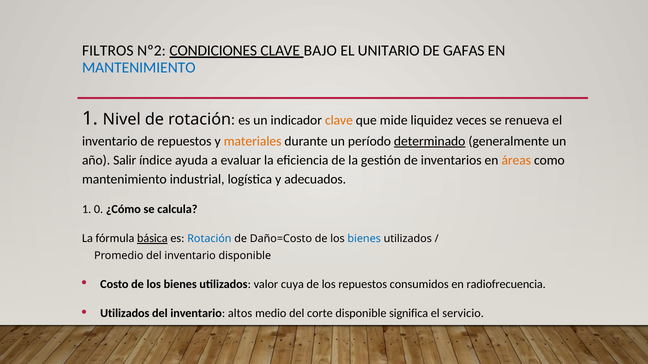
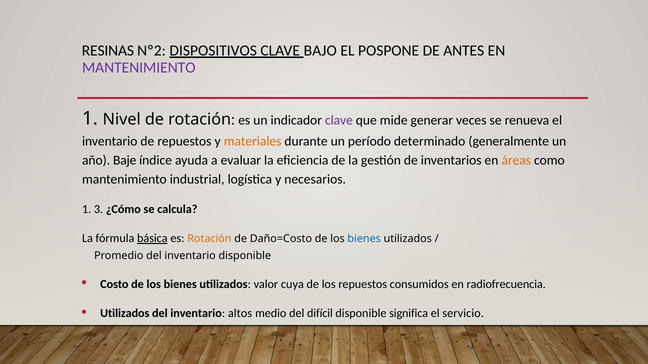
FILTROS: FILTROS -> RESINAS
CONDICIONES: CONDICIONES -> DISPOSITIVOS
UNITARIO: UNITARIO -> POSPONE
GAFAS: GAFAS -> ANTES
MANTENIMIENTO at (139, 68) colour: blue -> purple
clave at (339, 121) colour: orange -> purple
liquidez: liquidez -> generar
determinado underline: present -> none
Salir: Salir -> Baje
adecuados: adecuados -> necesarios
0: 0 -> 3
Rotación at (209, 239) colour: blue -> orange
corte: corte -> difícil
